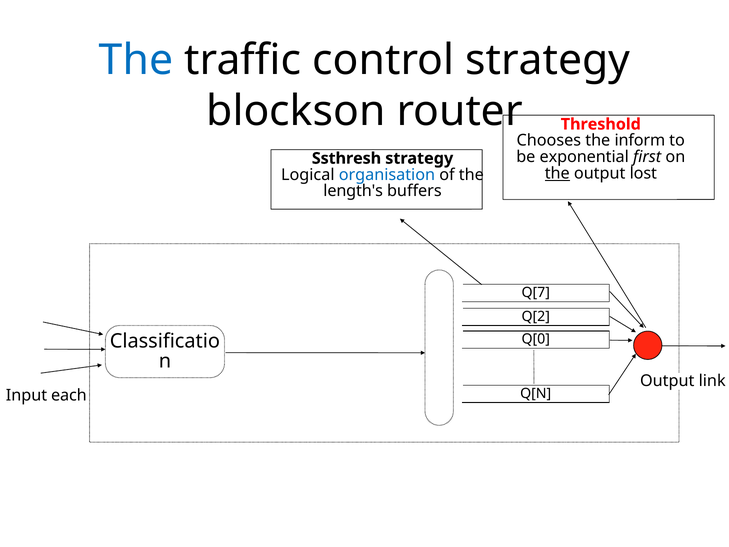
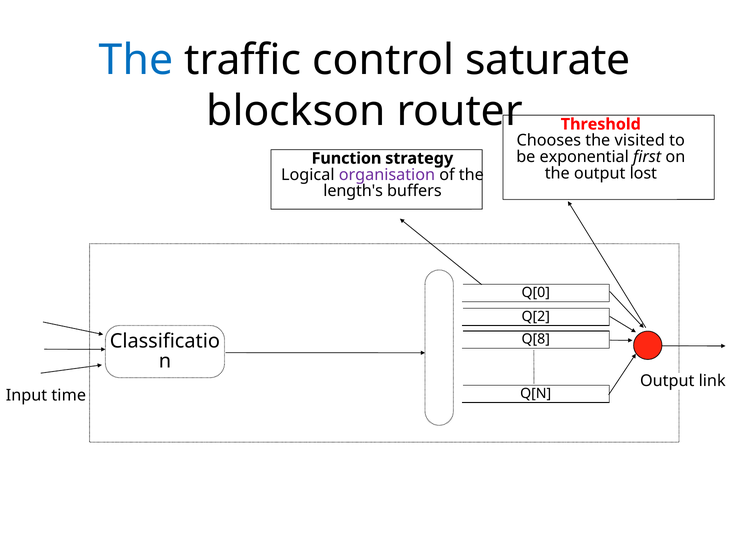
control strategy: strategy -> saturate
inform: inform -> visited
Ssthresh: Ssthresh -> Function
the at (557, 173) underline: present -> none
organisation colour: blue -> purple
Q[7: Q[7 -> Q[0
Q[0: Q[0 -> Q[8
each: each -> time
